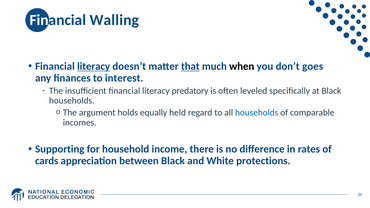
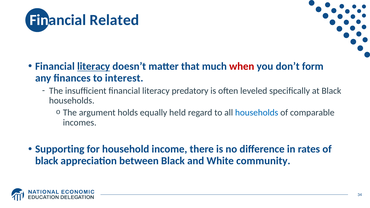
Walling: Walling -> Related
that underline: present -> none
when colour: black -> red
goes: goes -> form
cards at (47, 161): cards -> black
protections: protections -> community
